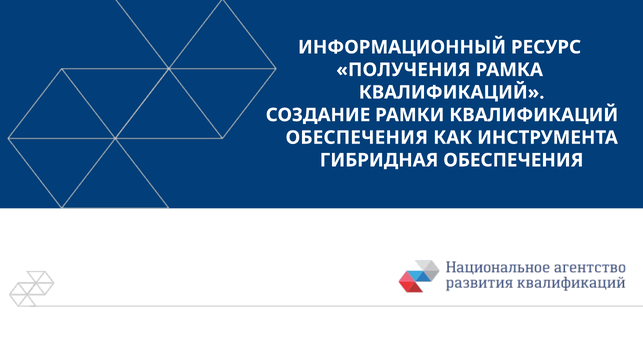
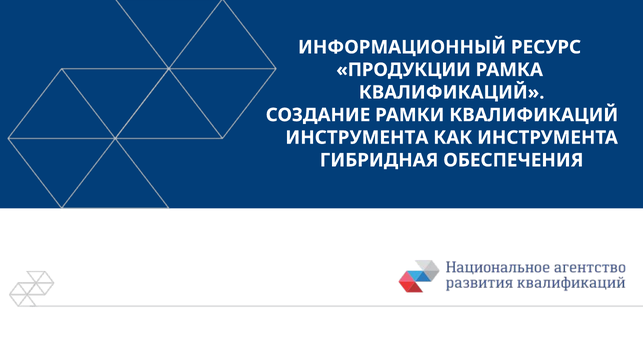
ПОЛУЧЕНИЯ: ПОЛУЧЕНИЯ -> ПРОДУКЦИИ
ОБЕСПЕЧЕНИЯ at (357, 137): ОБЕСПЕЧЕНИЯ -> ИНСТРУМЕНТА
